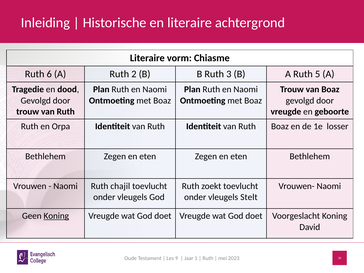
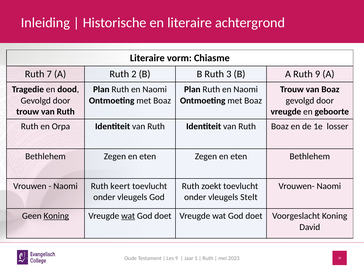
6: 6 -> 7
Ruth 5: 5 -> 9
chajil: chajil -> keert
wat at (128, 216) underline: none -> present
